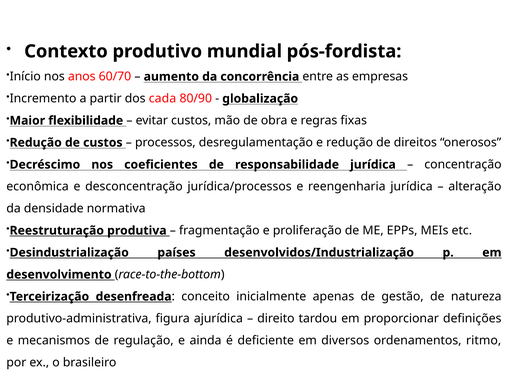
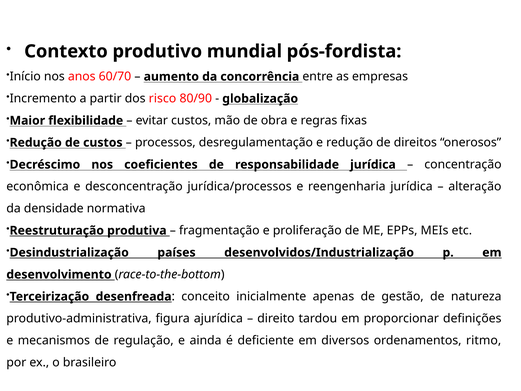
cada: cada -> risco
